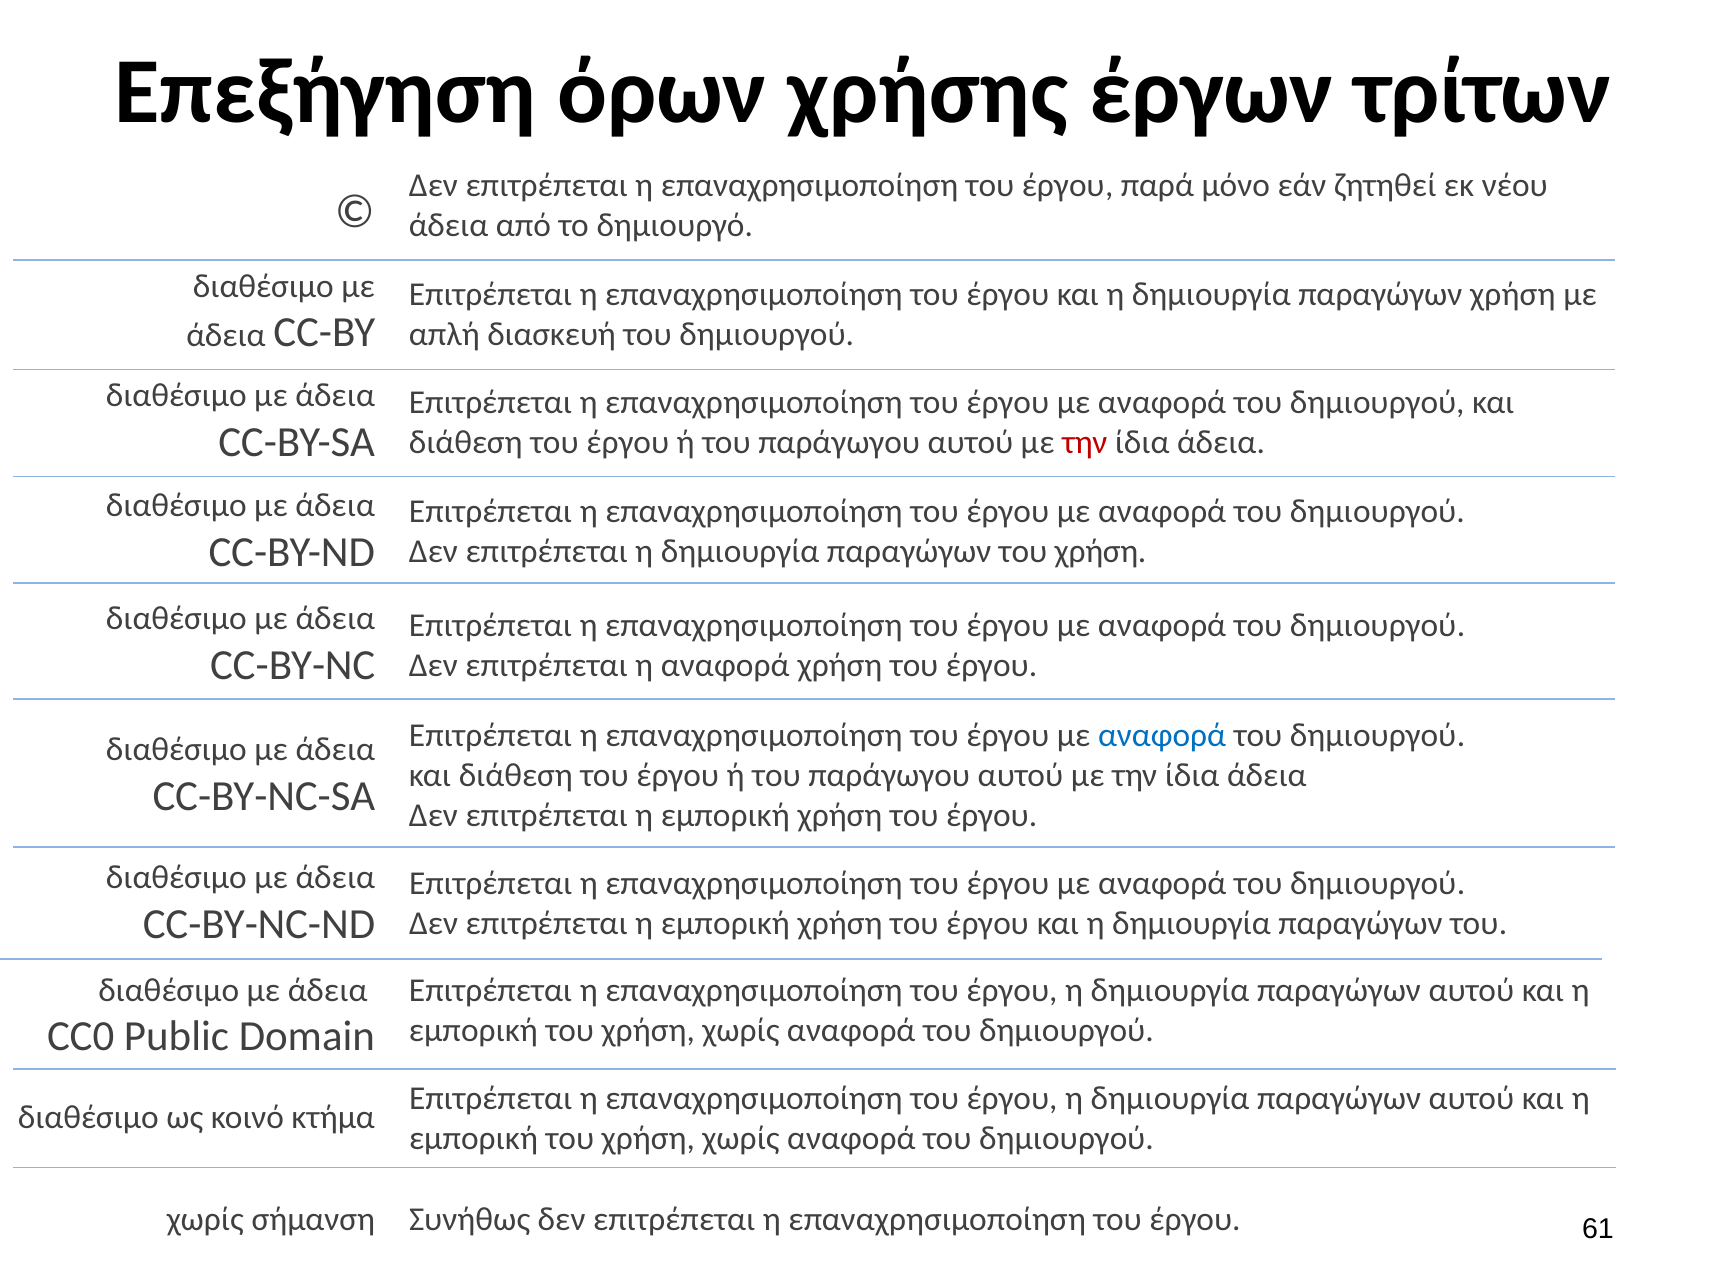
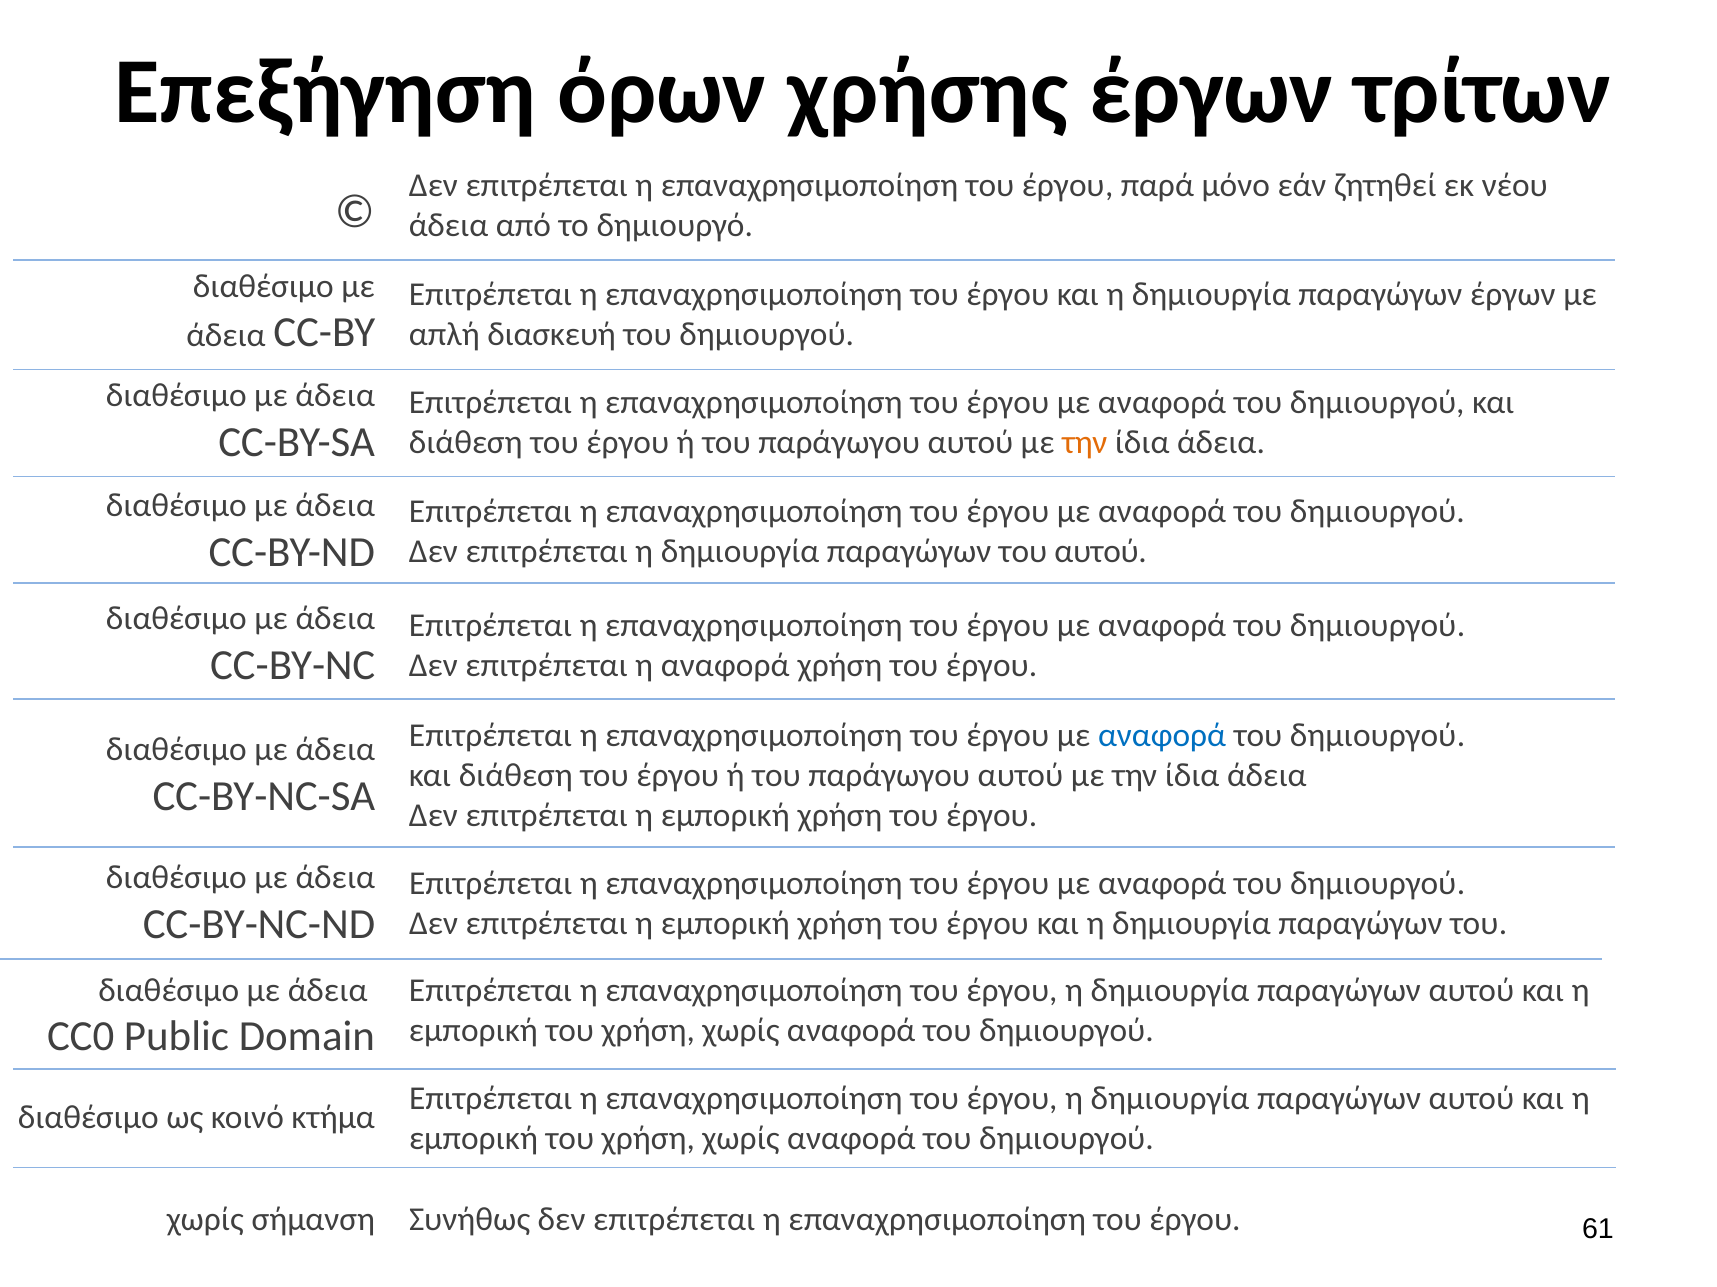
παραγώγων χρήση: χρήση -> έργων
την at (1085, 443) colour: red -> orange
παραγώγων του χρήση: χρήση -> αυτού
